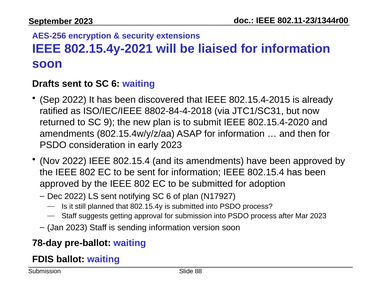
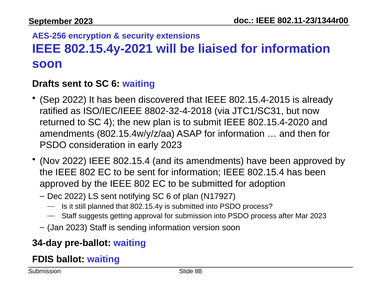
8802-84-4-2018: 8802-84-4-2018 -> 8802-32-4-2018
9: 9 -> 4
78-day: 78-day -> 34-day
